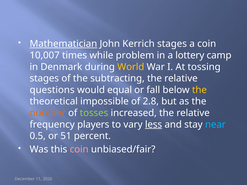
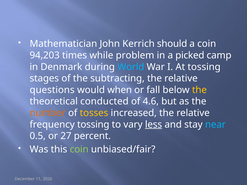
Mathematician underline: present -> none
Kerrich stages: stages -> should
10,007: 10,007 -> 94,203
lottery: lottery -> picked
World colour: yellow -> light blue
equal: equal -> when
impossible: impossible -> conducted
2.8: 2.8 -> 4.6
tosses colour: light green -> yellow
frequency players: players -> tossing
51: 51 -> 27
coin at (79, 150) colour: pink -> light green
